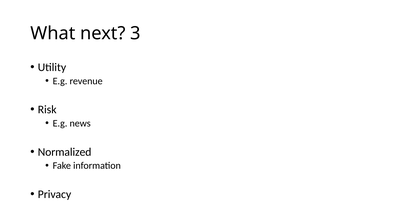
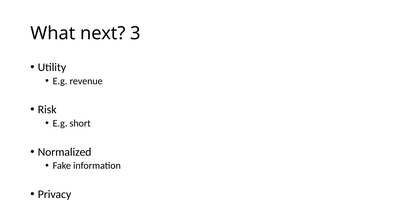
news: news -> short
